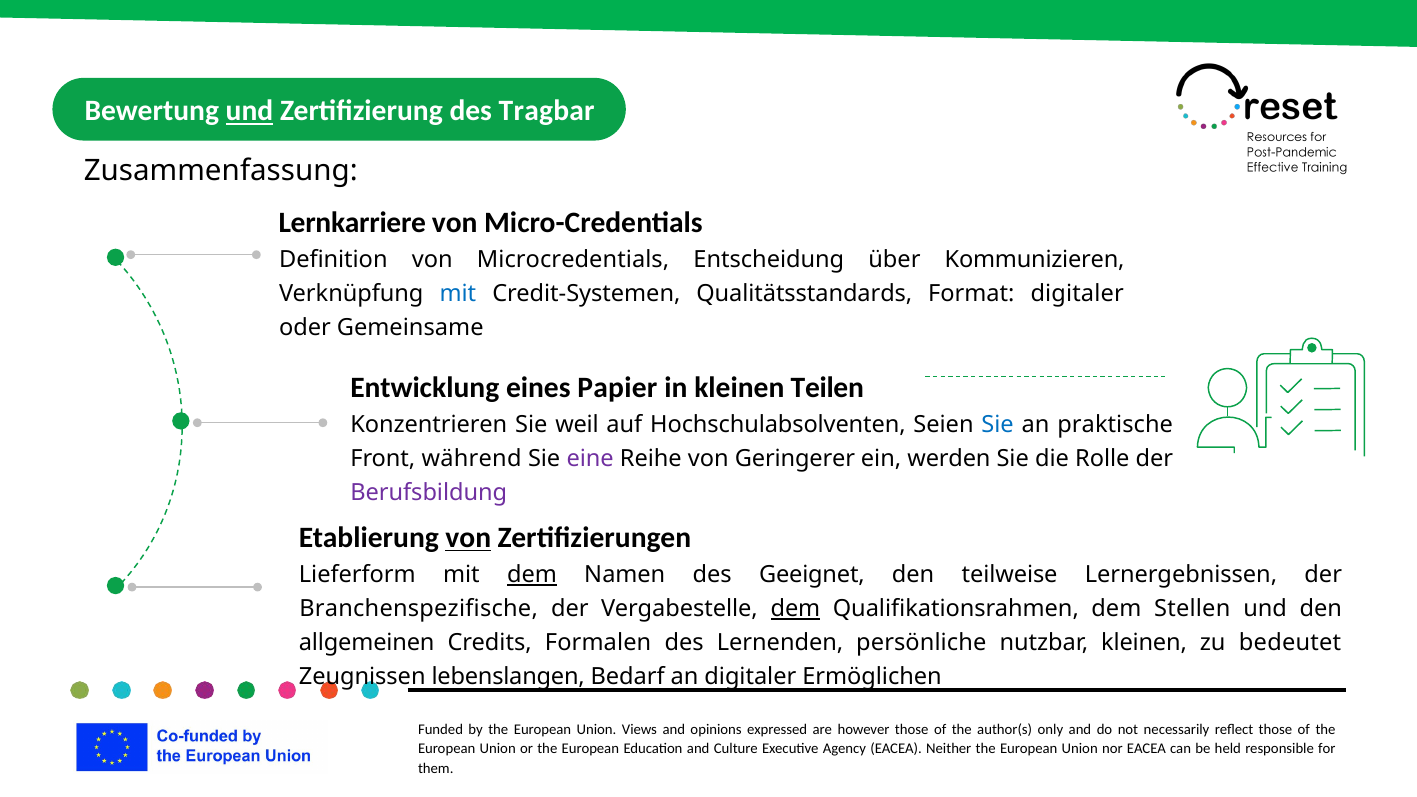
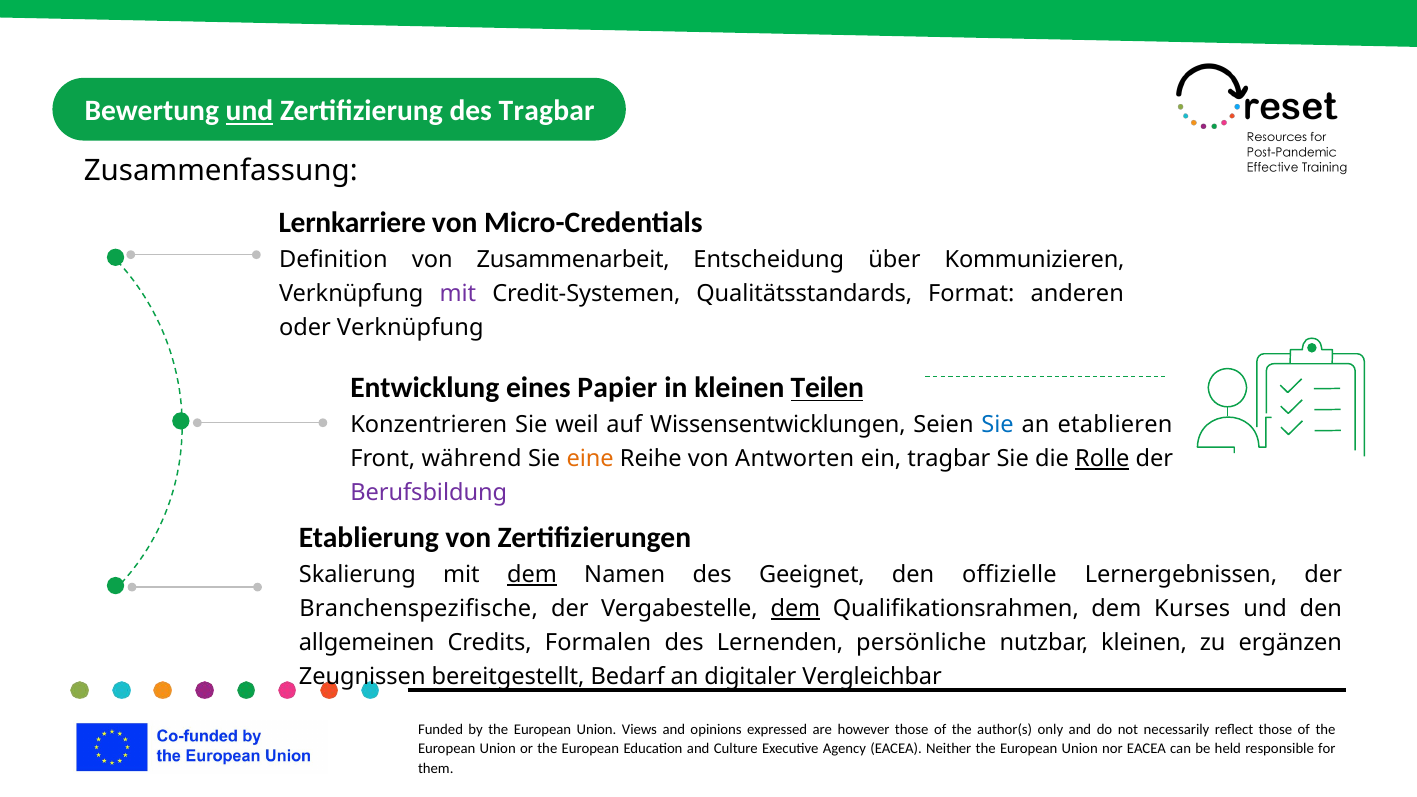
Microcredentials: Microcredentials -> Zusammenarbeit
mit at (458, 294) colour: blue -> purple
Format digitaler: digitaler -> anderen
oder Gemeinsame: Gemeinsame -> Verknüpfung
Teilen underline: none -> present
Hochschulabsolventen: Hochschulabsolventen -> Wissensentwicklungen
praktische: praktische -> etablieren
eine colour: purple -> orange
Geringerer: Geringerer -> Antworten
ein werden: werden -> tragbar
Rolle underline: none -> present
von at (468, 538) underline: present -> none
Lieferform: Lieferform -> Skalierung
teilweise: teilweise -> offizielle
Stellen: Stellen -> Kurses
bedeutet: bedeutet -> ergänzen
lebenslangen: lebenslangen -> bereitgestellt
Ermöglichen: Ermöglichen -> Vergleichbar
